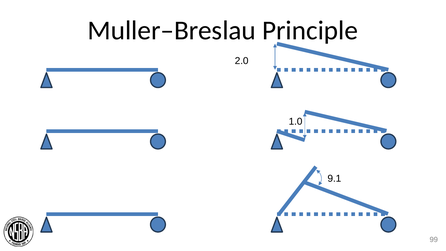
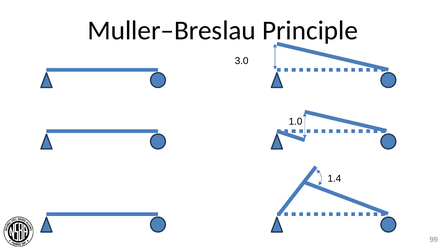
2.0: 2.0 -> 3.0
9.1: 9.1 -> 1.4
